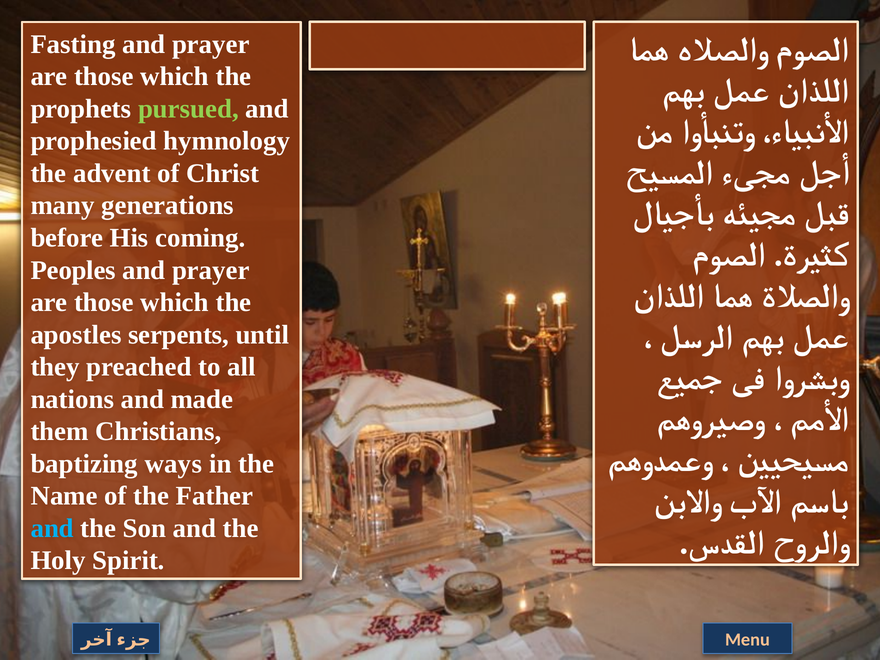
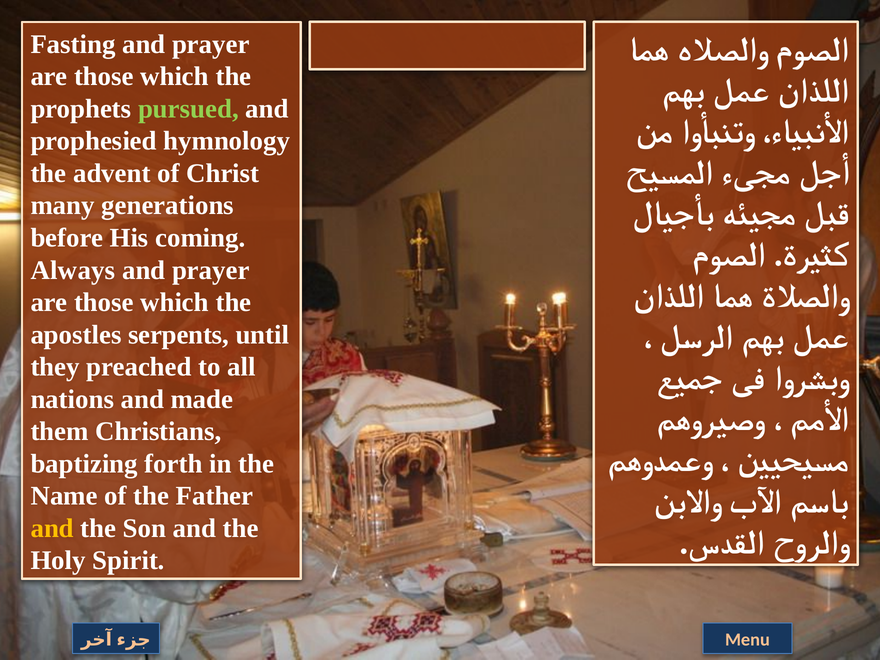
Peoples: Peoples -> Always
ways: ways -> forth
and at (52, 528) colour: light blue -> yellow
